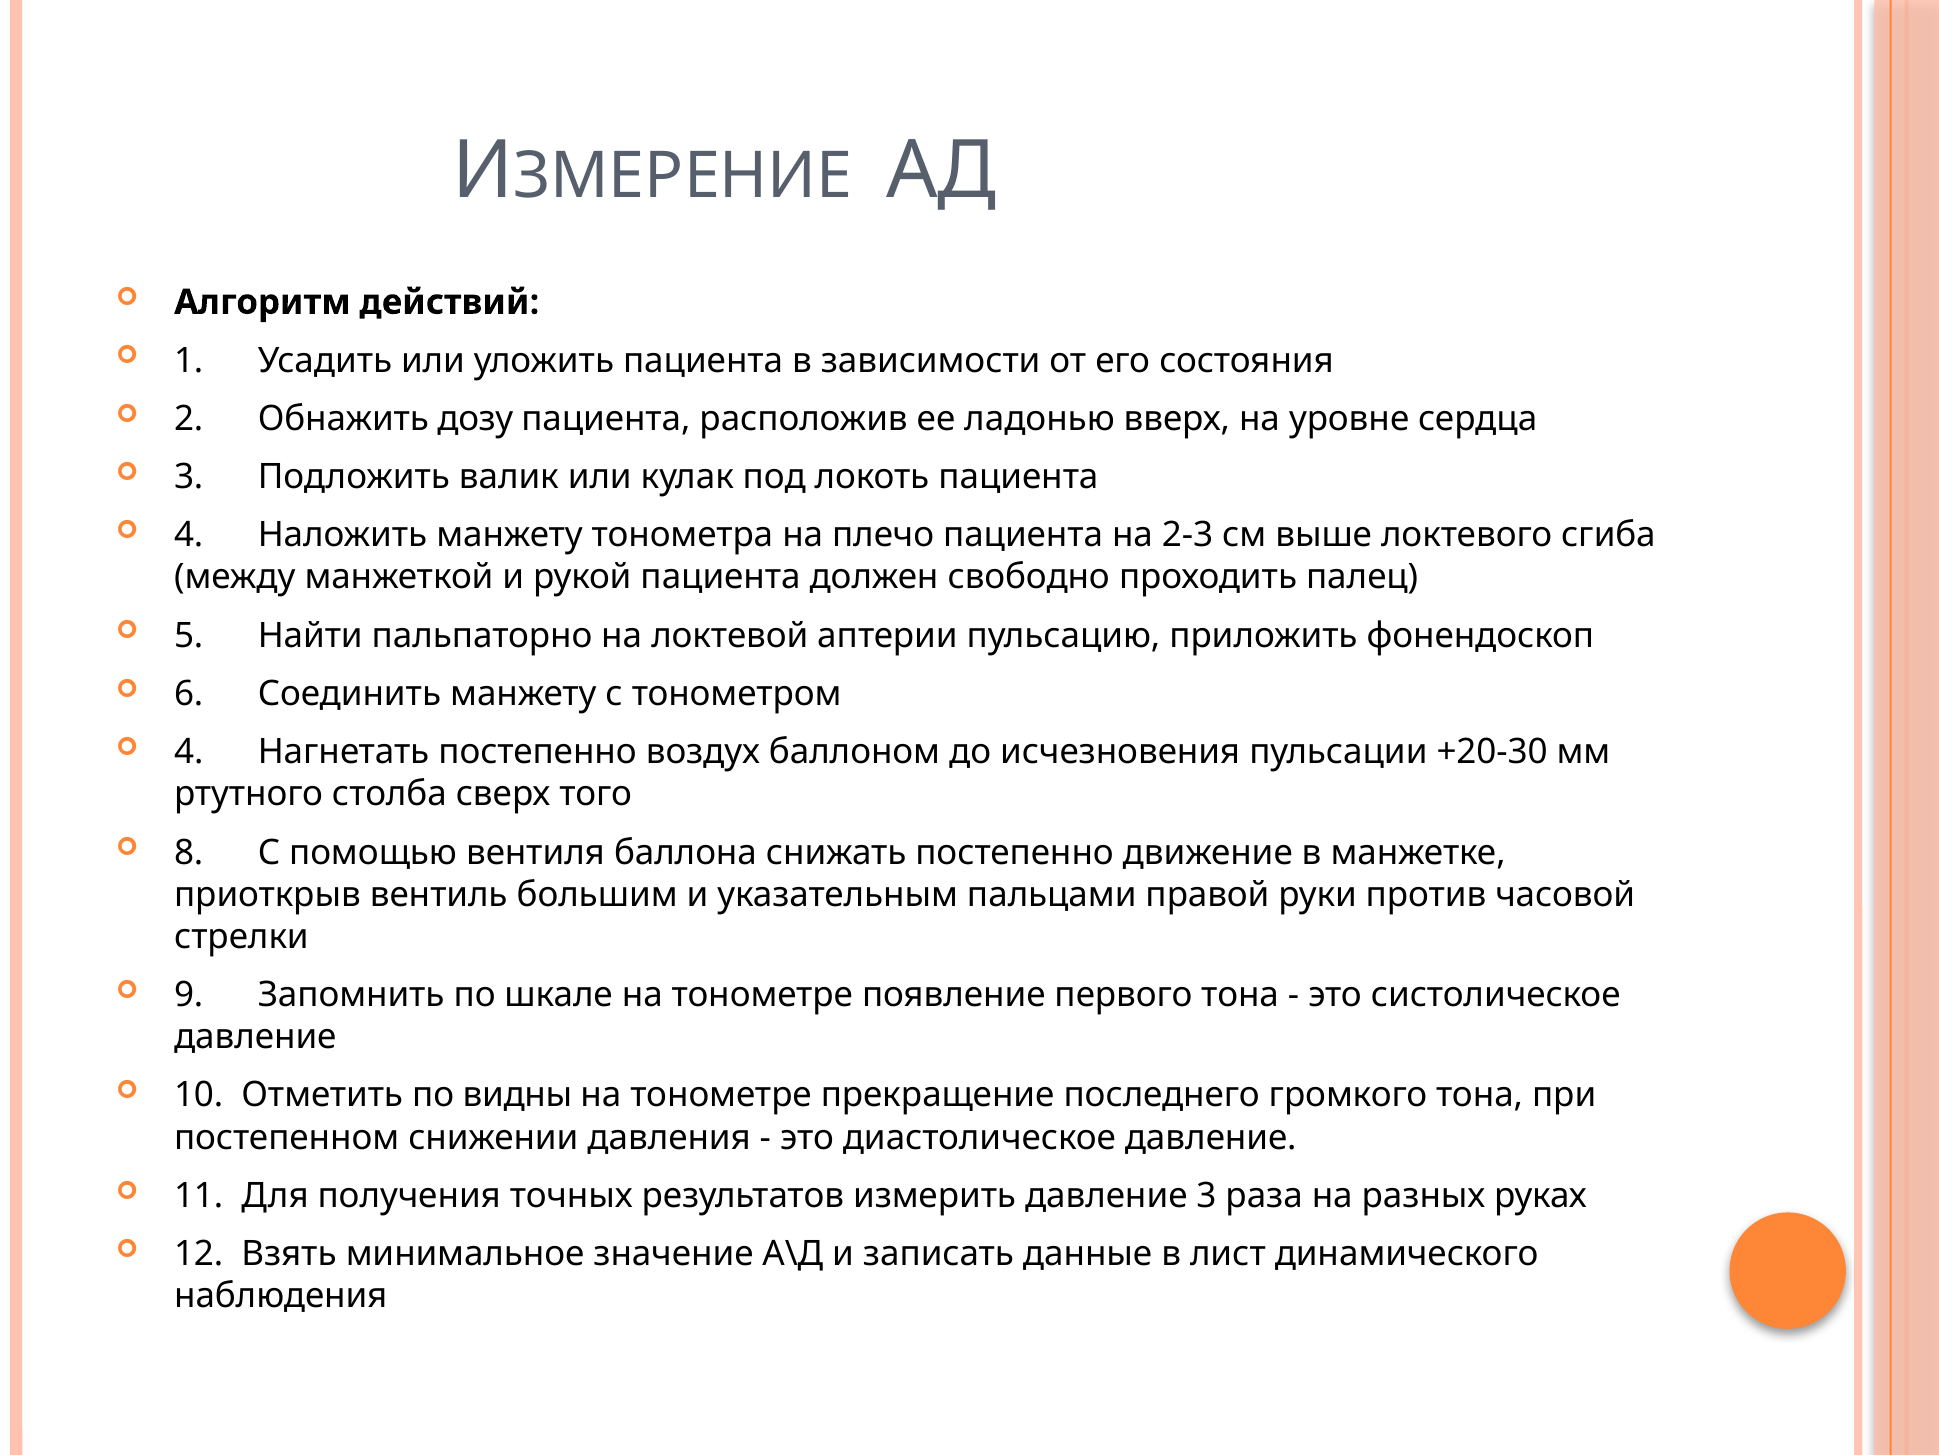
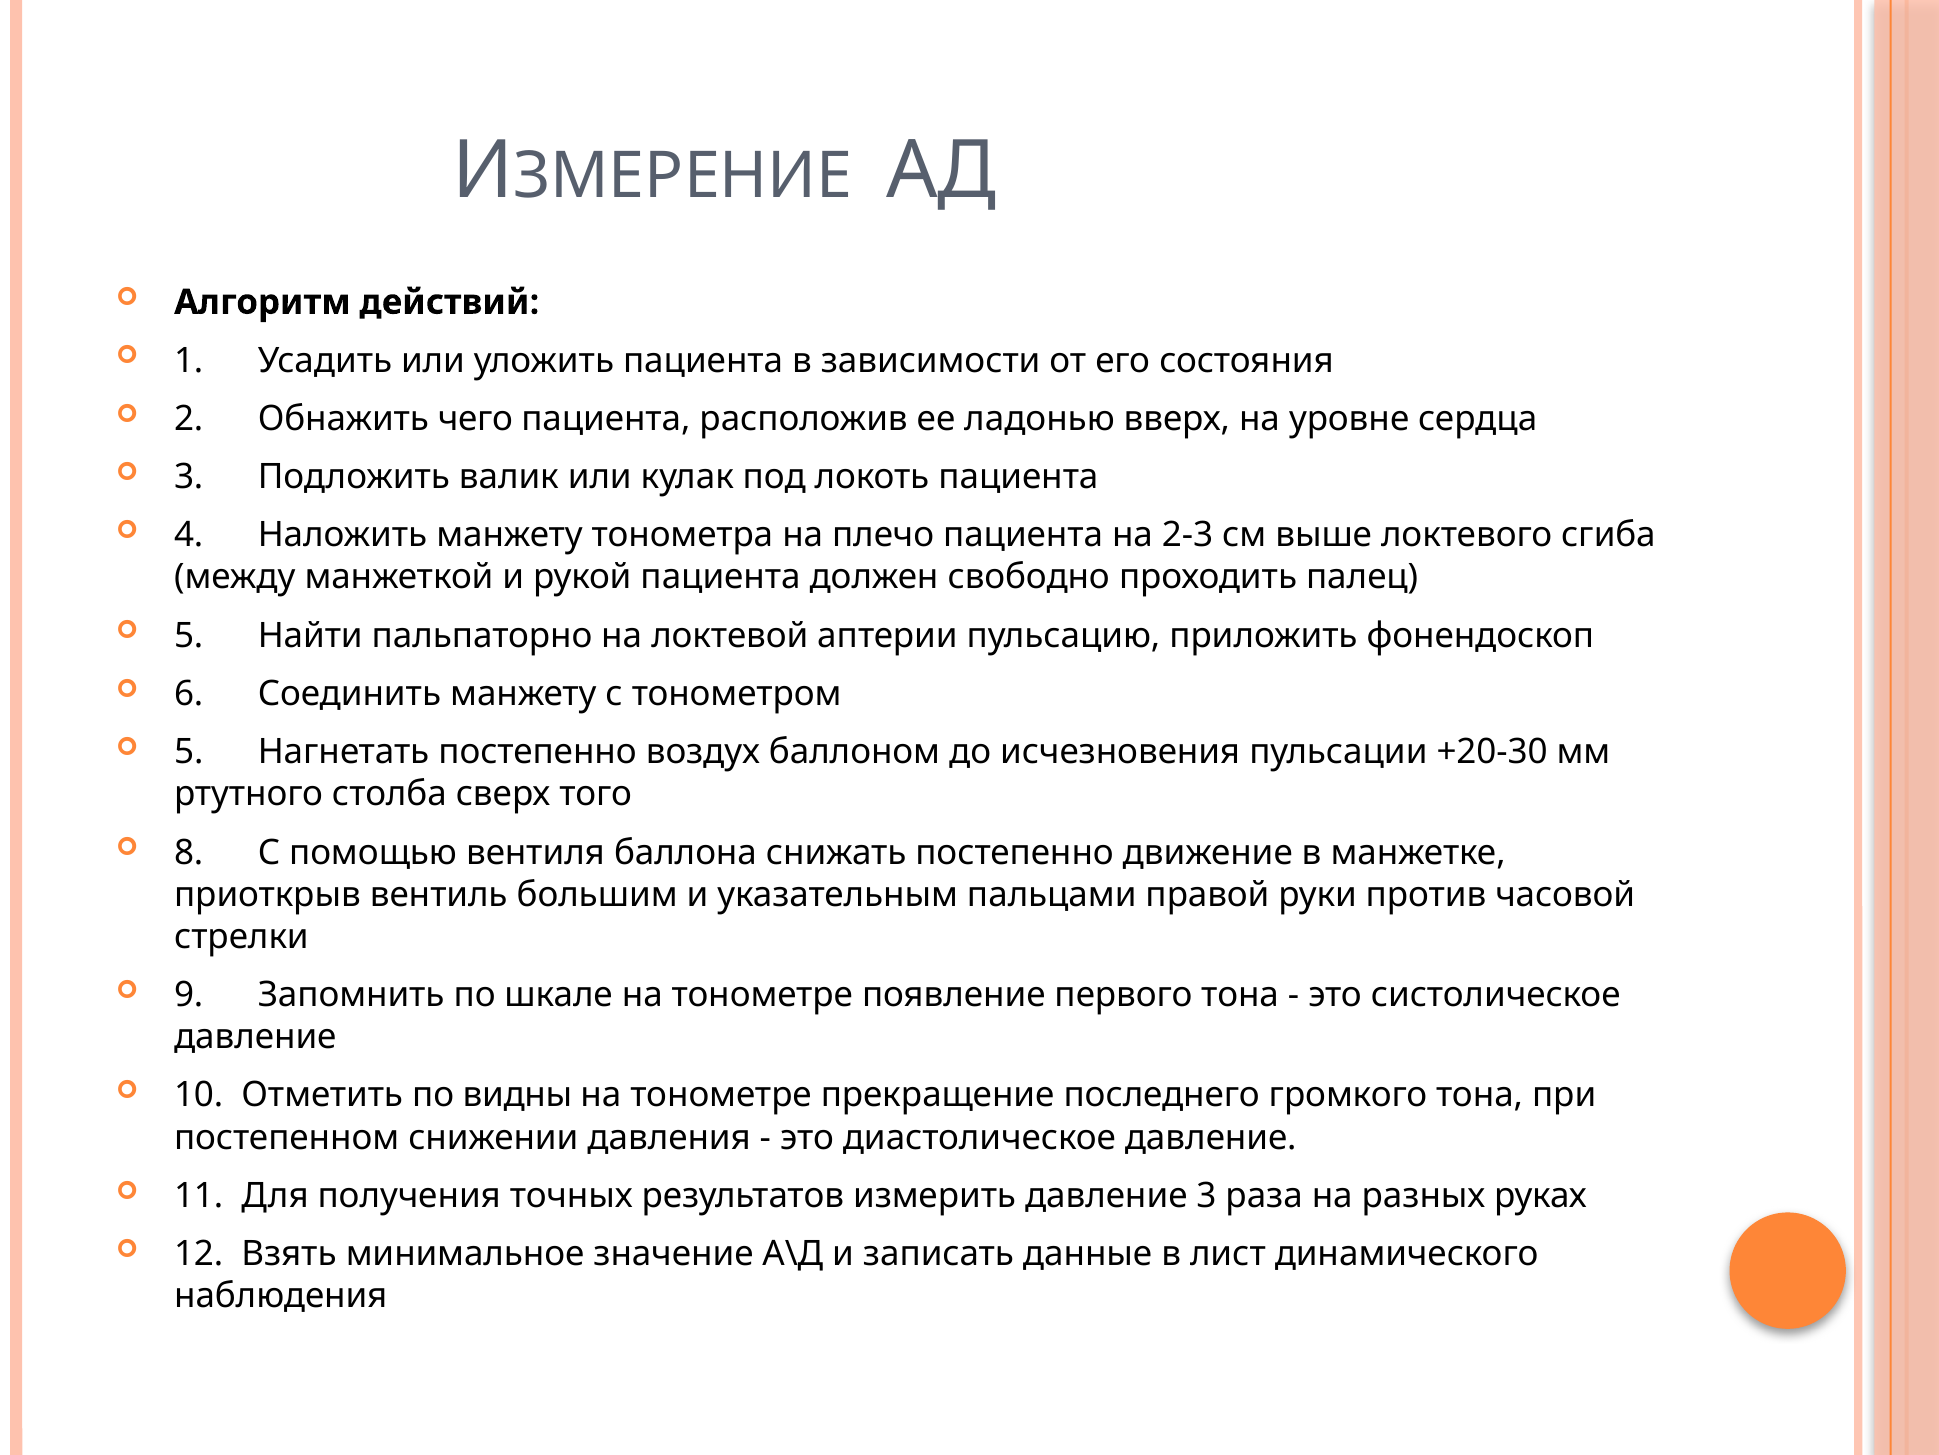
дозу: дозу -> чего
4 at (189, 752): 4 -> 5
